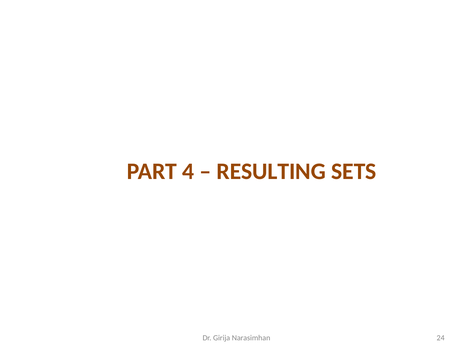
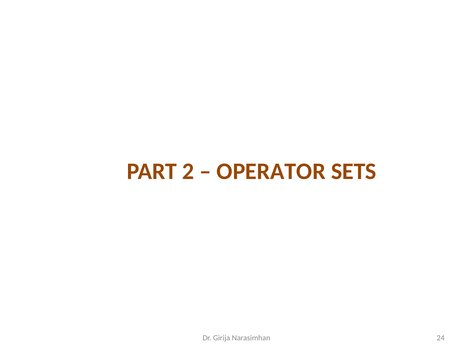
4: 4 -> 2
RESULTING: RESULTING -> OPERATOR
